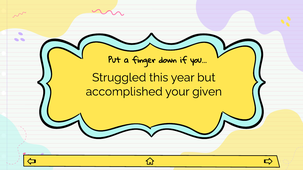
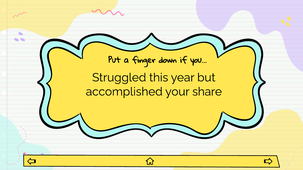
given: given -> share
